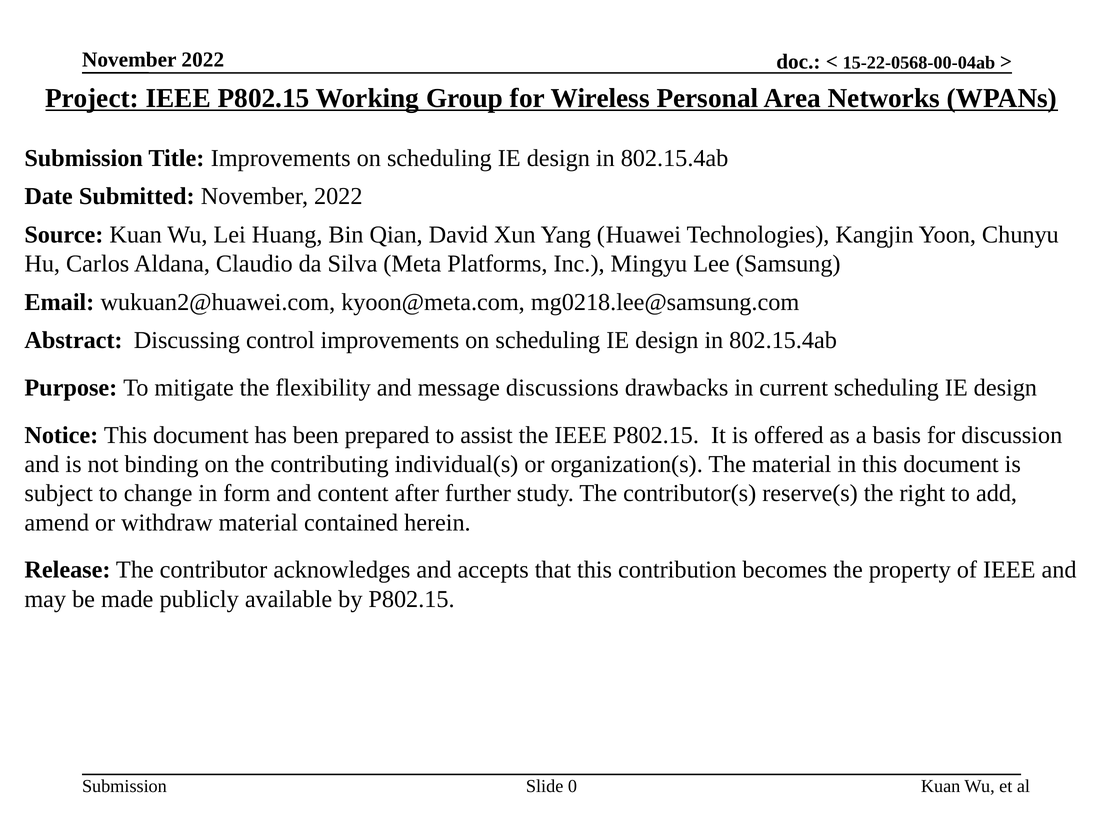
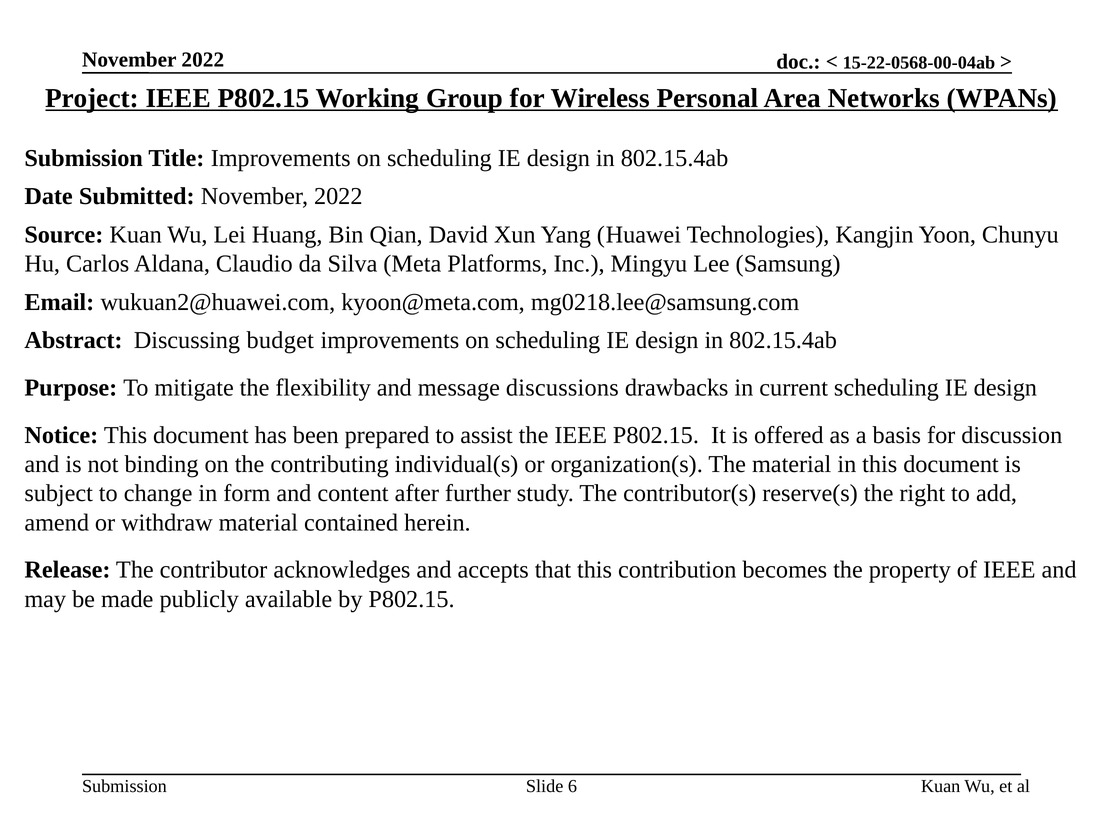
control: control -> budget
0: 0 -> 6
